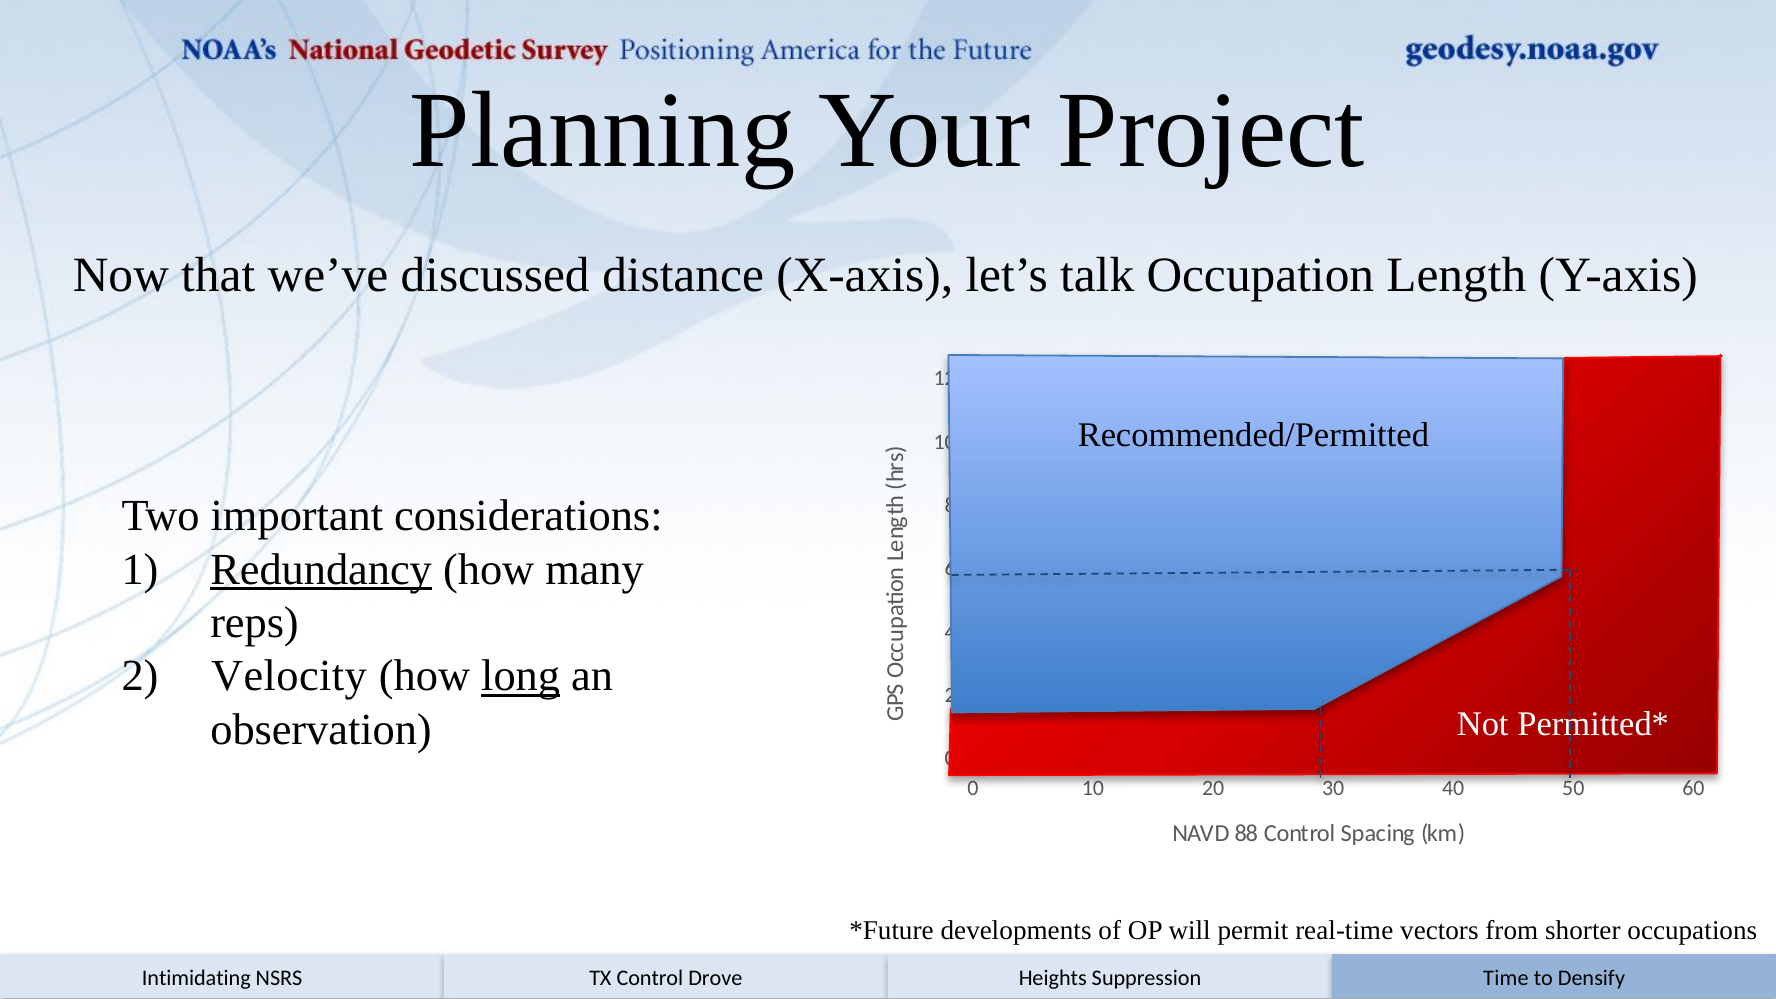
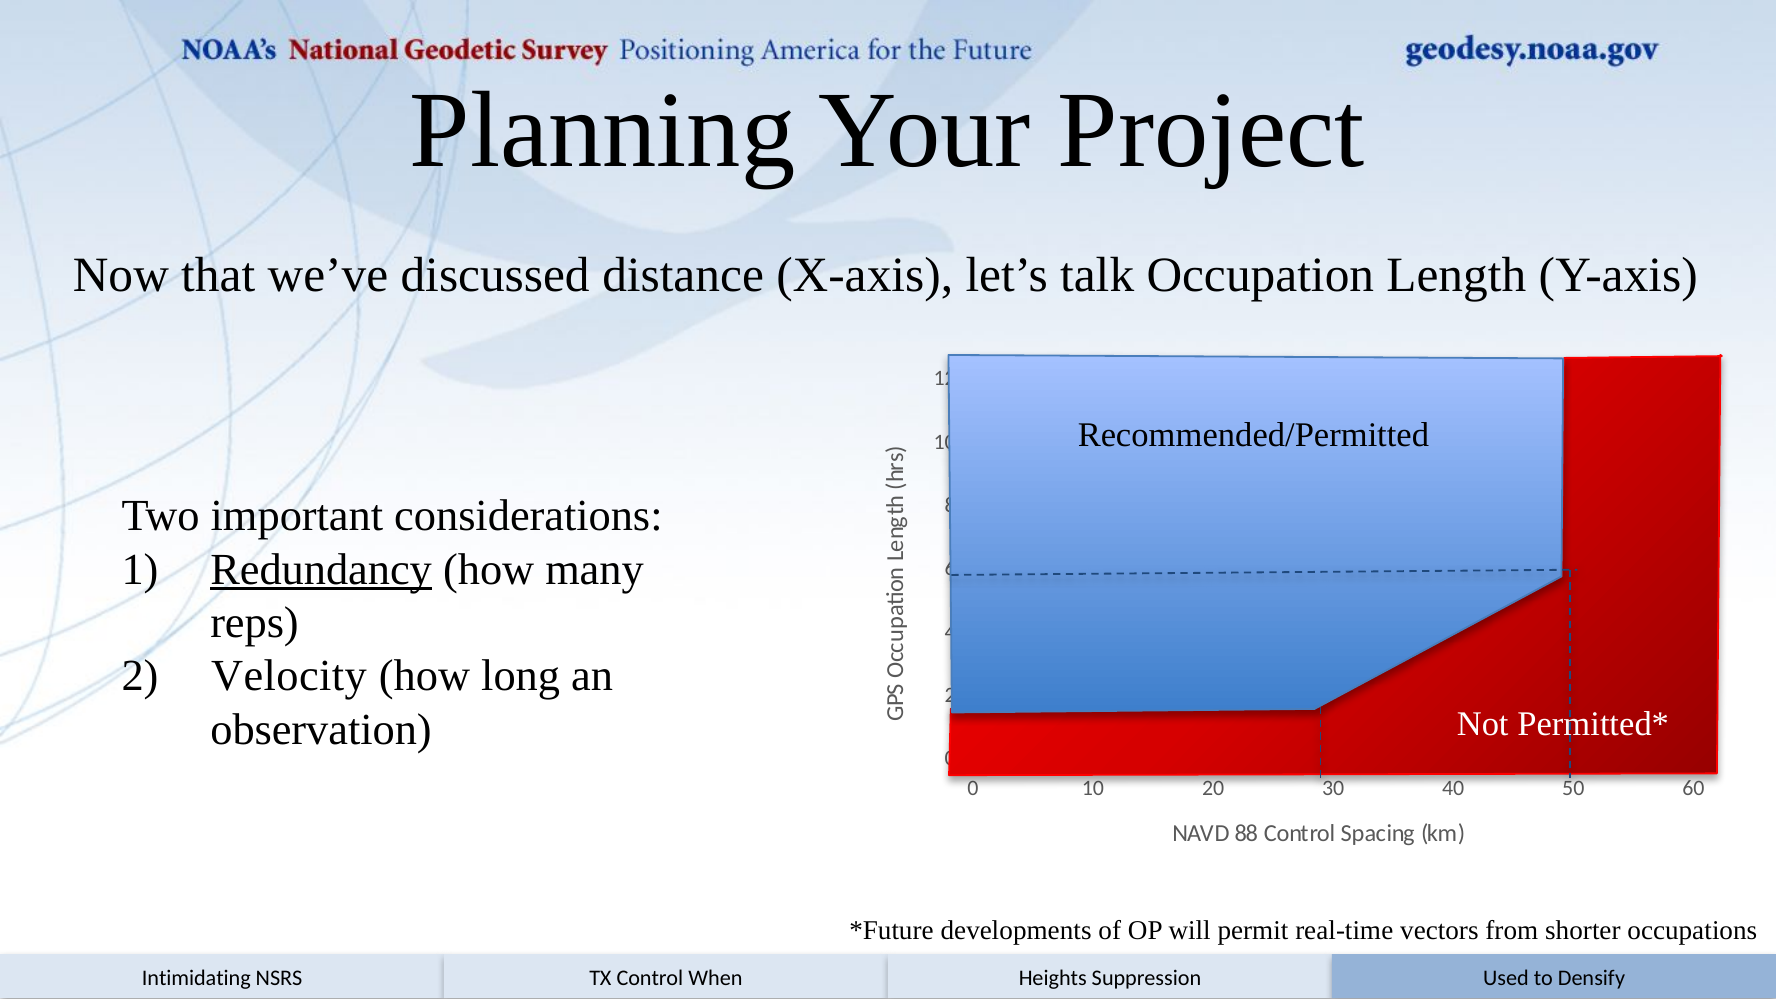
long underline: present -> none
Drove: Drove -> When
Time: Time -> Used
